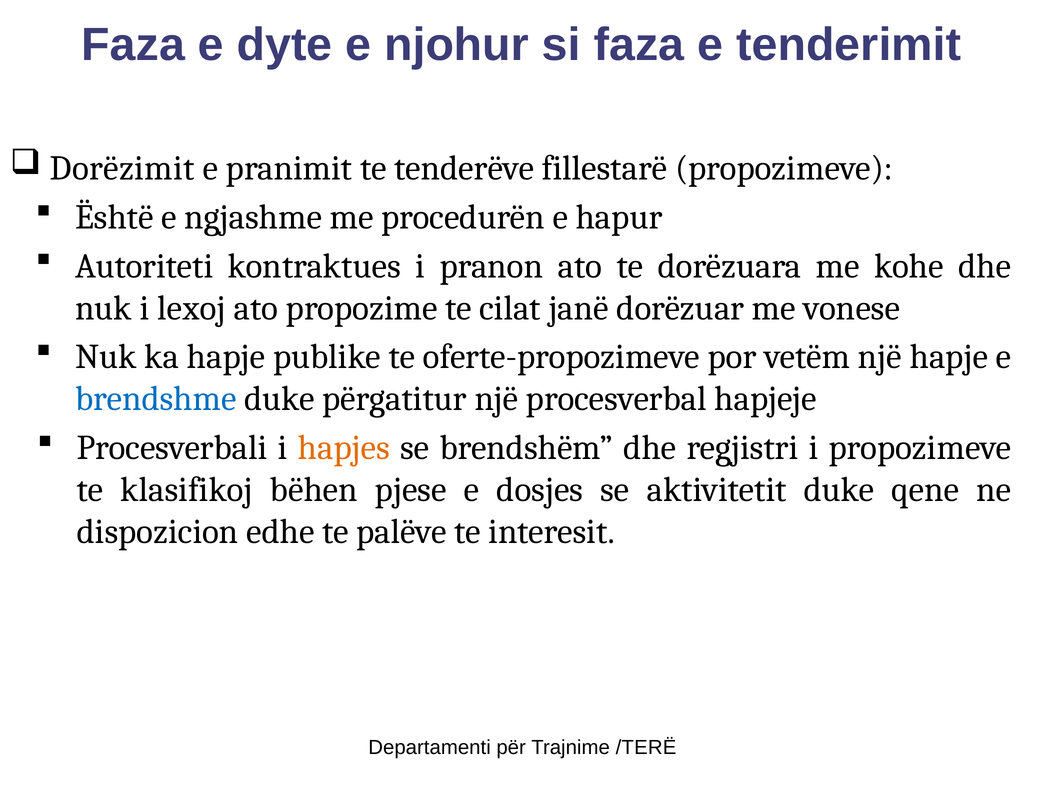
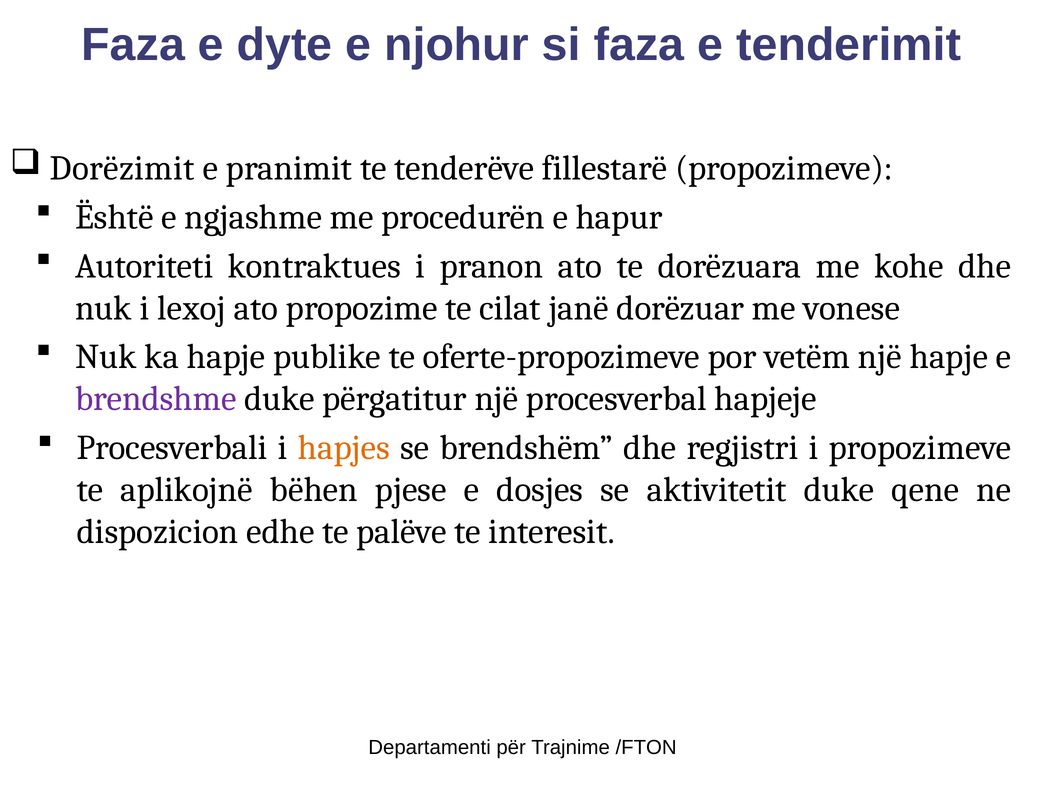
brendshme colour: blue -> purple
klasifikoj: klasifikoj -> aplikojnë
/TERË: /TERË -> /FTON
